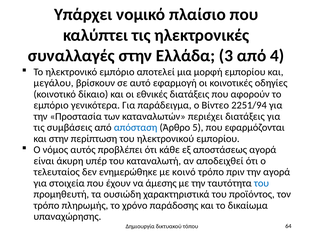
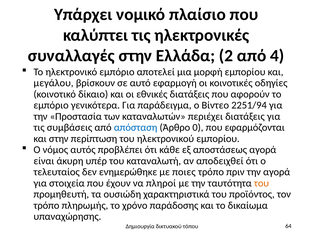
3: 3 -> 2
5: 5 -> 0
κοινό: κοινό -> ποιες
άμεσης: άμεσης -> πληροί
του at (261, 184) colour: blue -> orange
